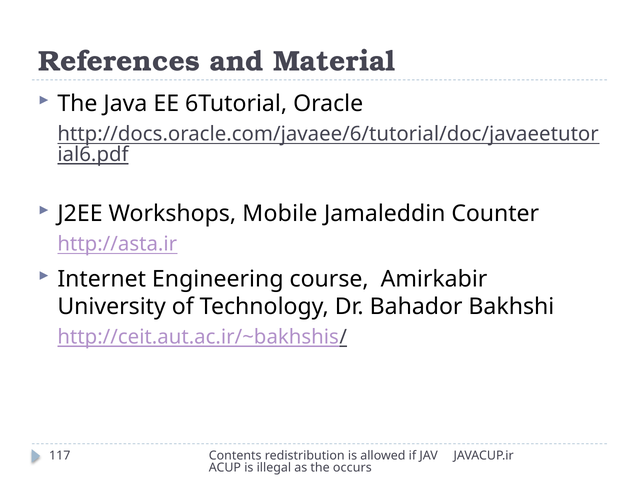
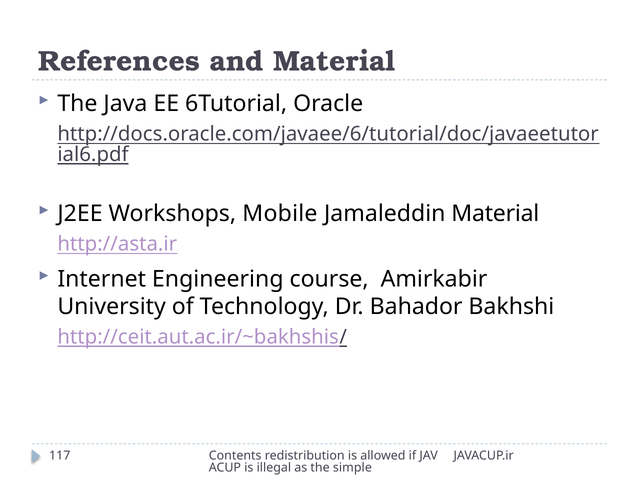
Jamaleddin Counter: Counter -> Material
occurs: occurs -> simple
